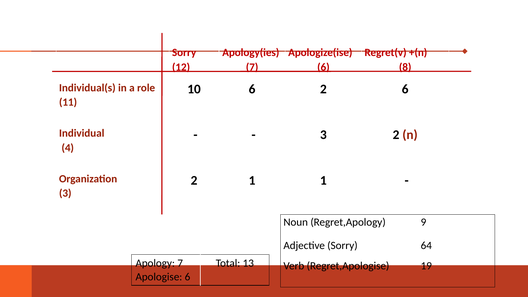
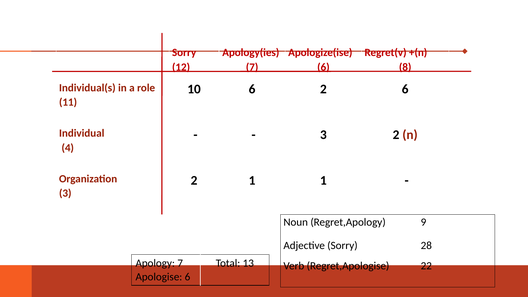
64: 64 -> 28
19: 19 -> 22
